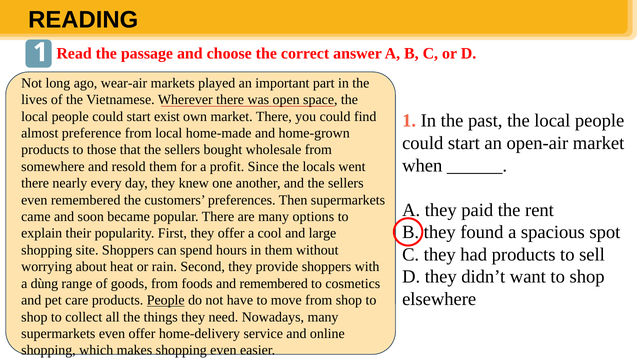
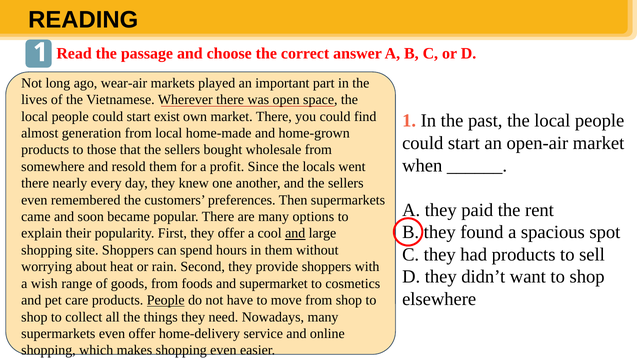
preference: preference -> generation
and at (295, 234) underline: none -> present
dùng: dùng -> wish
and remembered: remembered -> supermarket
